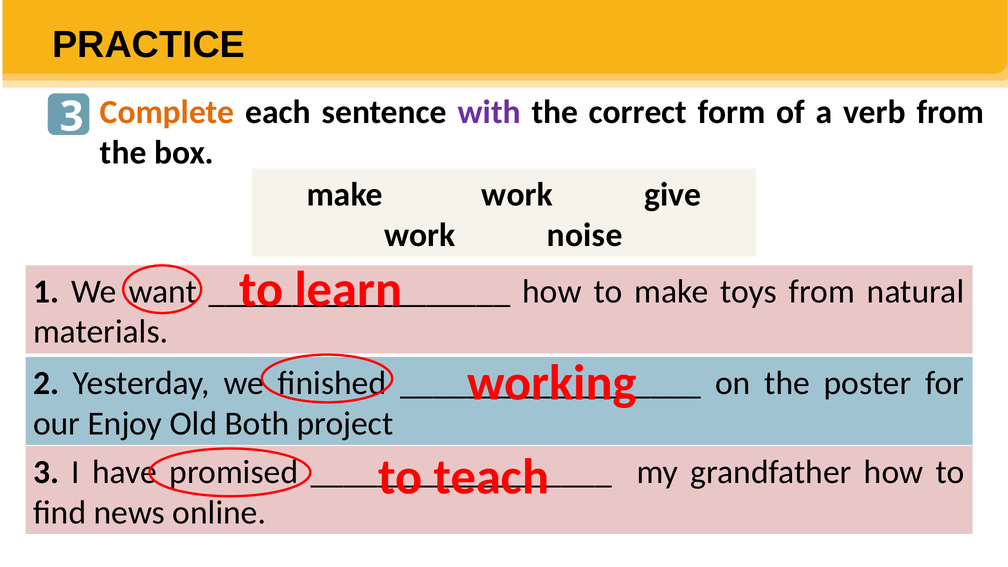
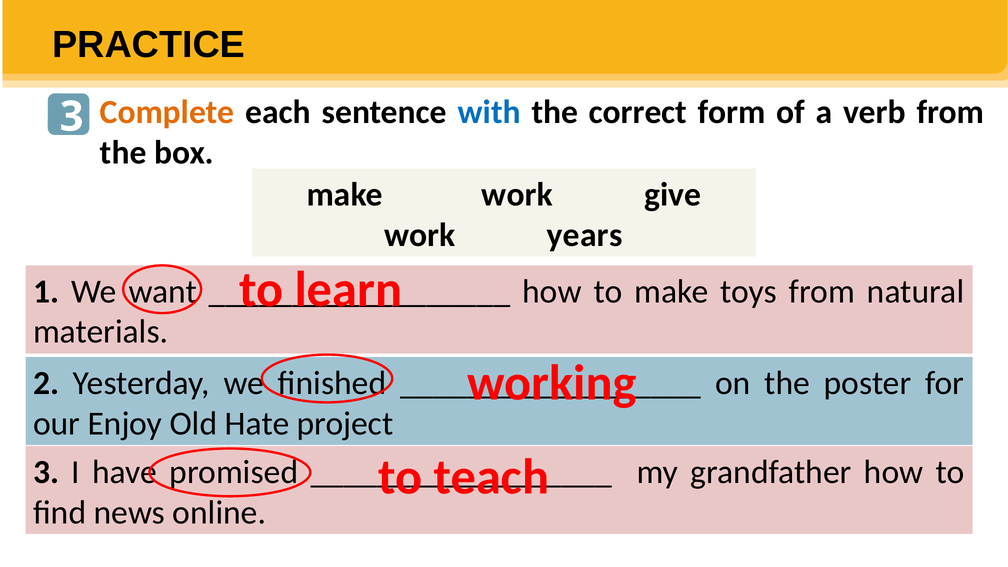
with colour: purple -> blue
noise: noise -> years
Both: Both -> Hate
